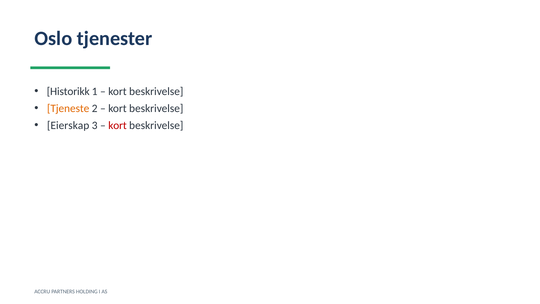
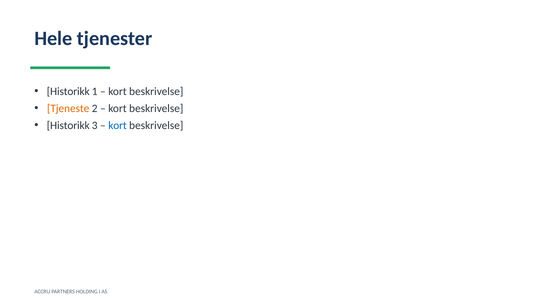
Oslo: Oslo -> Hele
Eierskap at (68, 125): Eierskap -> Historikk
kort at (117, 125) colour: red -> blue
